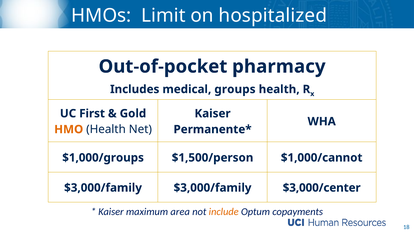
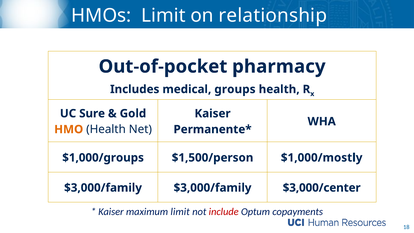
hospitalized: hospitalized -> relationship
First: First -> Sure
$1,000/cannot: $1,000/cannot -> $1,000/mostly
maximum area: area -> limit
include colour: orange -> red
